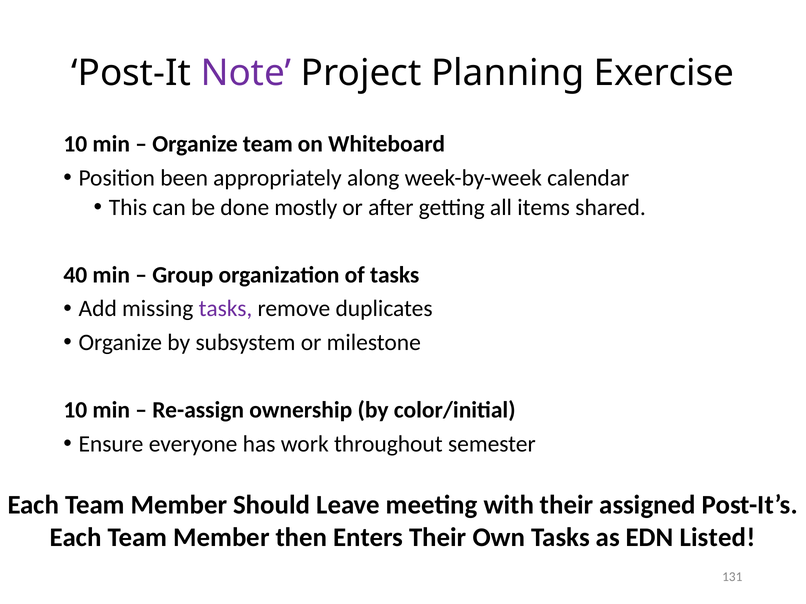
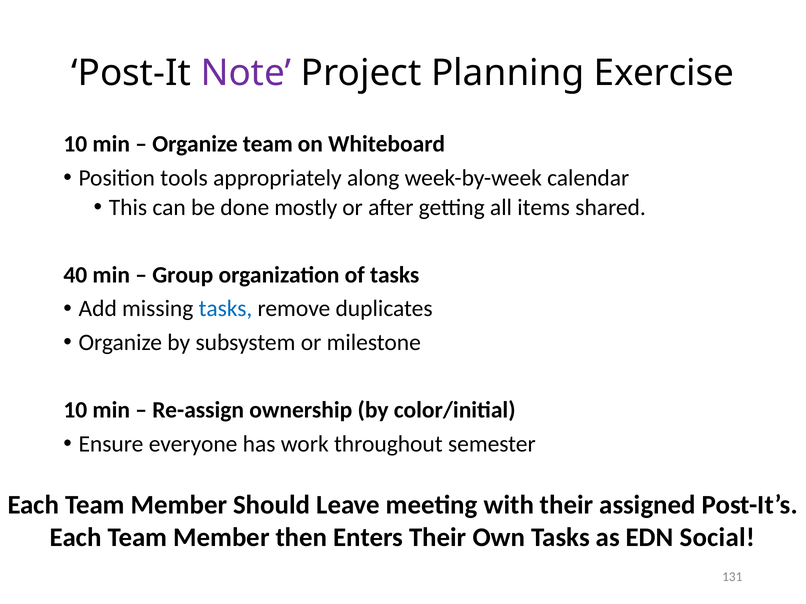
been: been -> tools
tasks at (226, 309) colour: purple -> blue
Listed: Listed -> Social
